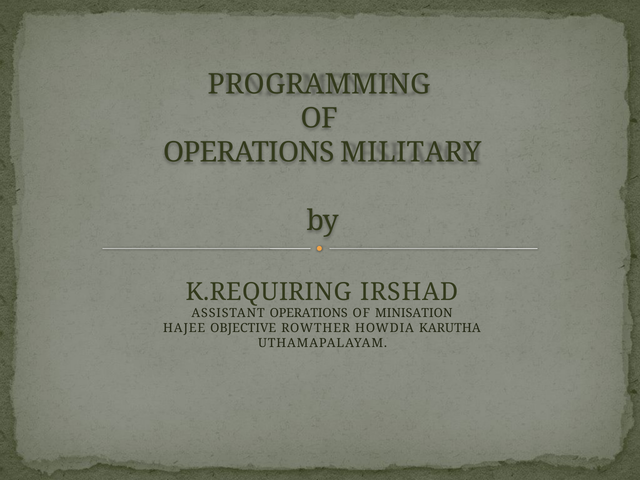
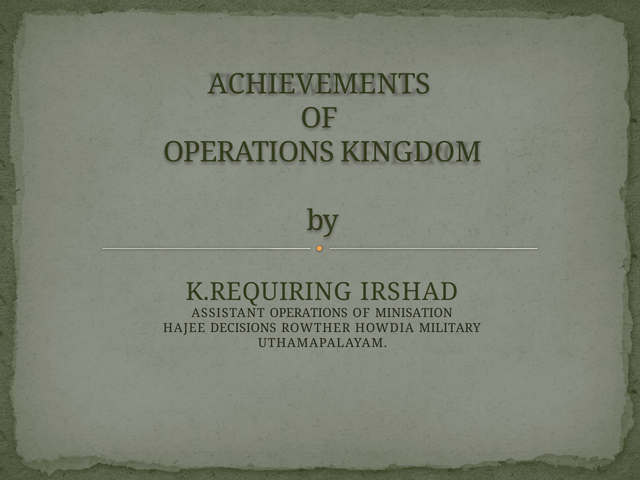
PROGRAMMING: PROGRAMMING -> ACHIEVEMENTS
MILITARY: MILITARY -> KINGDOM
OBJECTIVE: OBJECTIVE -> DECISIONS
KARUTHA: KARUTHA -> MILITARY
